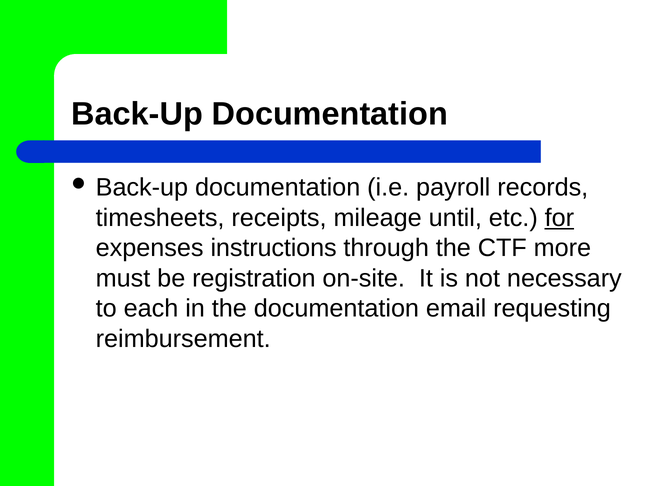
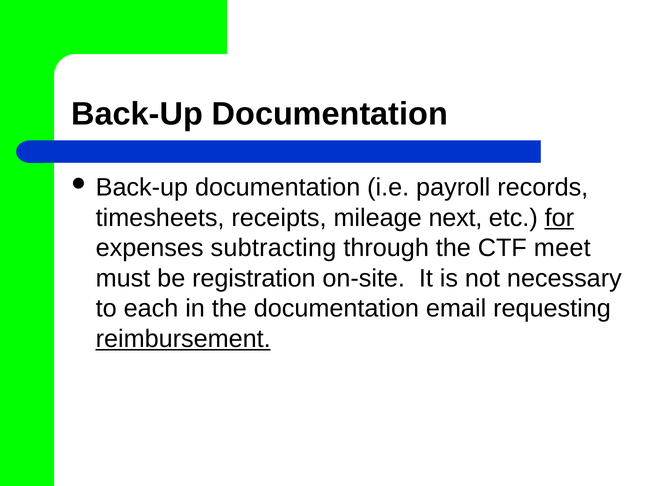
until: until -> next
instructions: instructions -> subtracting
more: more -> meet
reimbursement underline: none -> present
